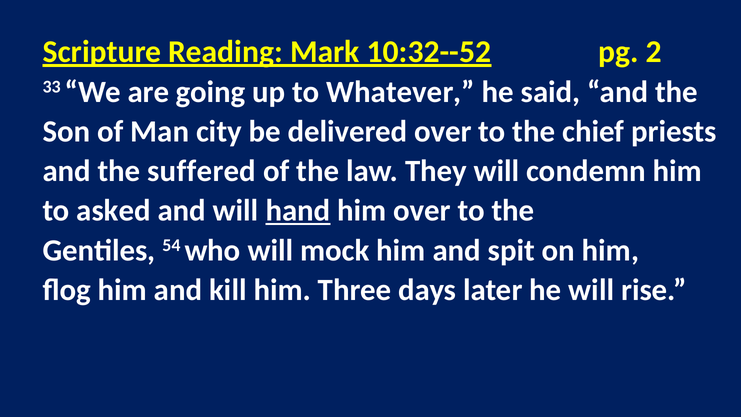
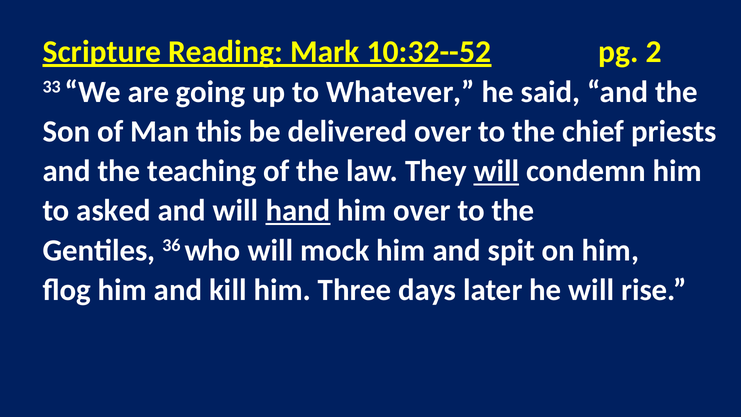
city: city -> this
suffered: suffered -> teaching
will at (496, 171) underline: none -> present
54: 54 -> 36
